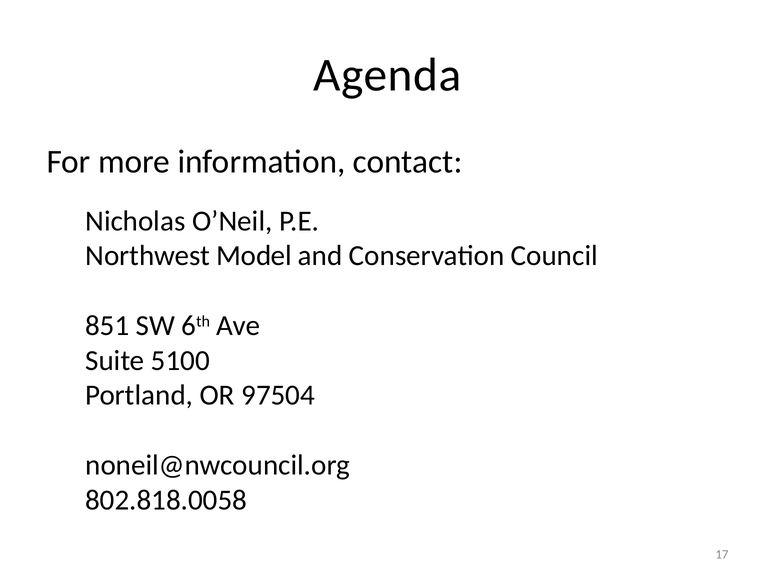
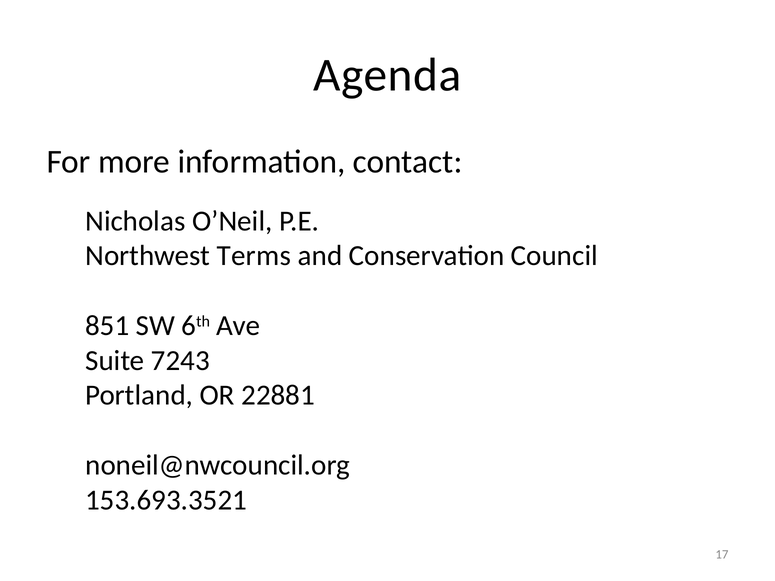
Model: Model -> Terms
5100: 5100 -> 7243
97504: 97504 -> 22881
802.818.0058: 802.818.0058 -> 153.693.3521
